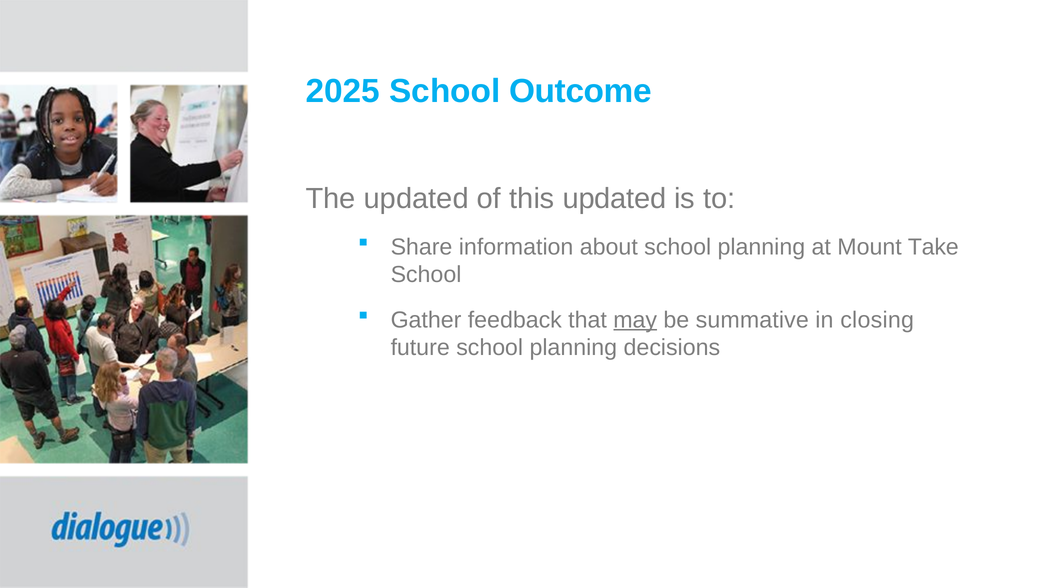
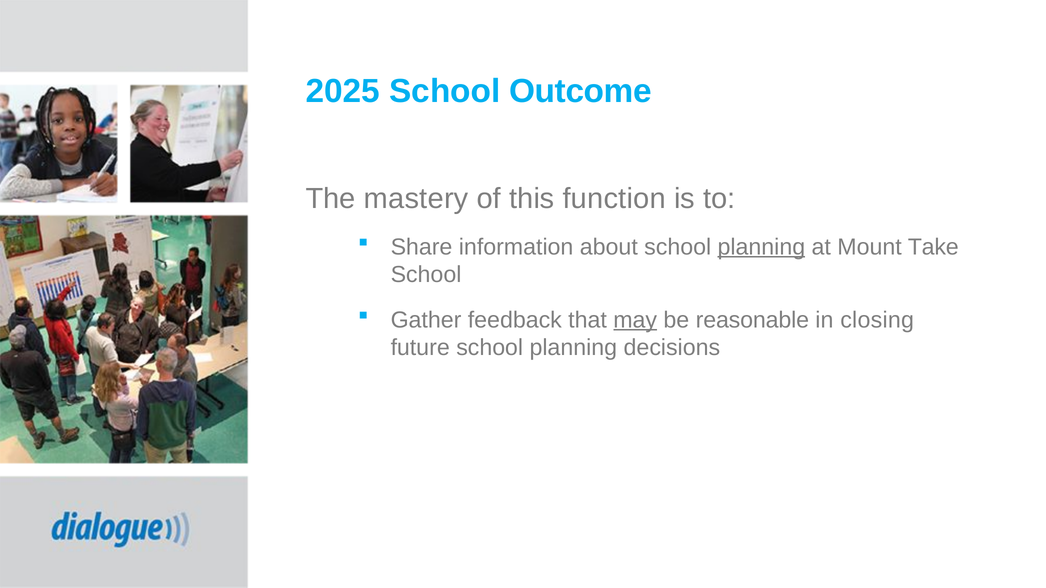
The updated: updated -> mastery
this updated: updated -> function
planning at (761, 247) underline: none -> present
summative: summative -> reasonable
